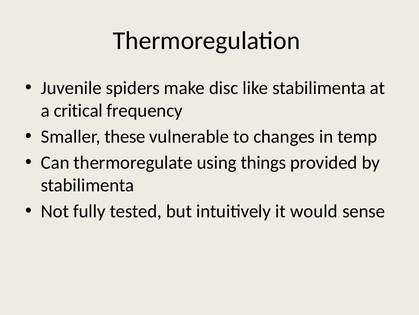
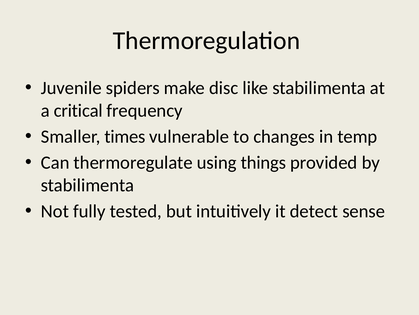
these: these -> times
would: would -> detect
